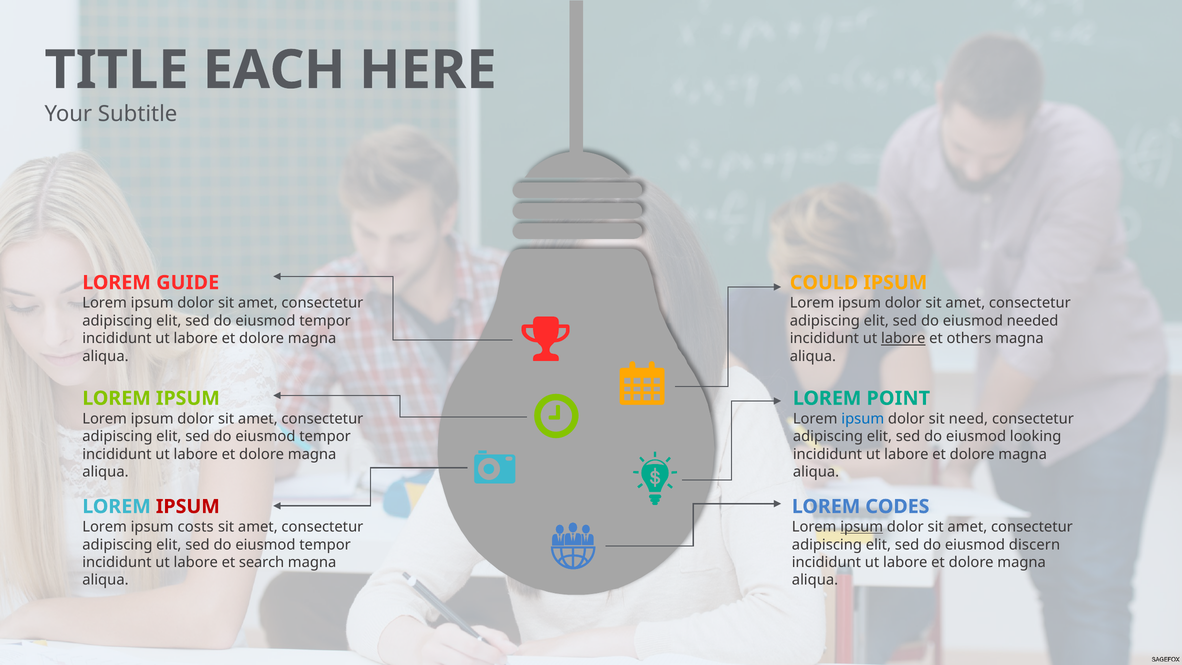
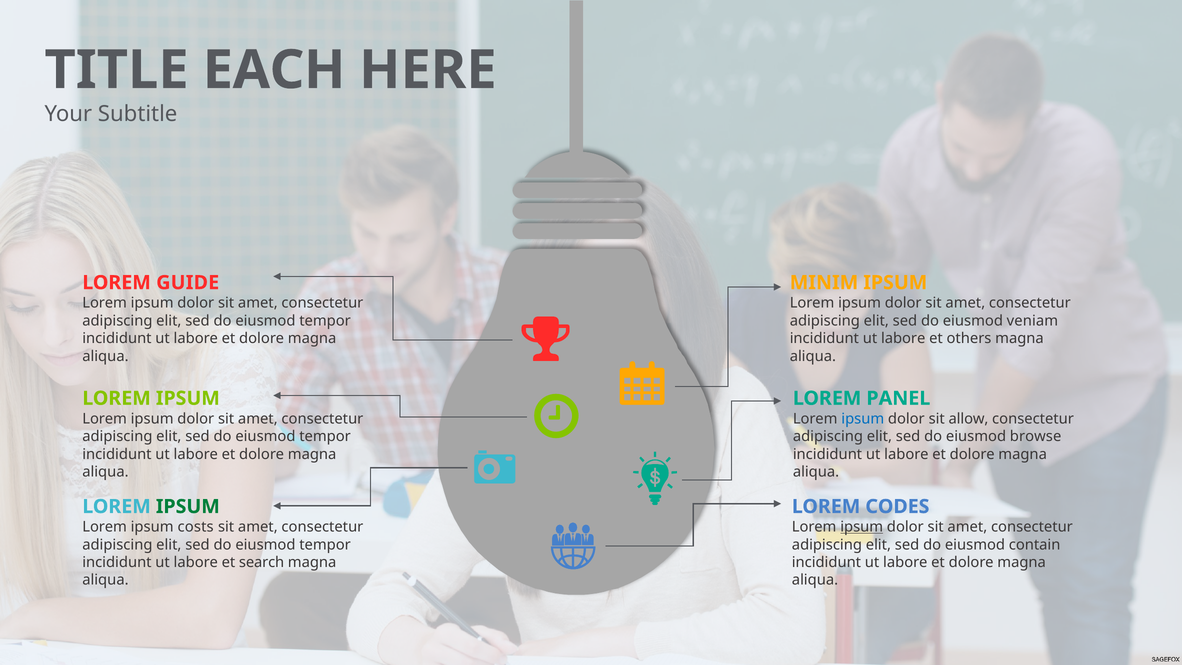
COULD: COULD -> MINIM
needed: needed -> veniam
labore at (903, 338) underline: present -> none
POINT: POINT -> PANEL
need: need -> allow
looking: looking -> browse
IPSUM at (188, 506) colour: red -> green
discern: discern -> contain
